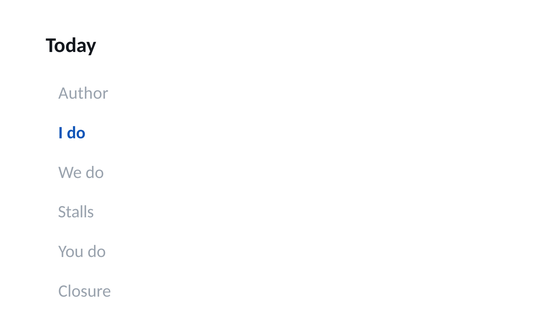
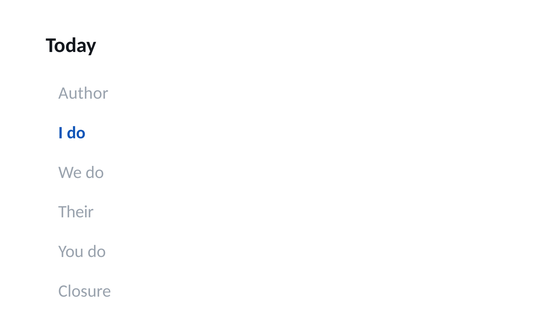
Stalls: Stalls -> Their
